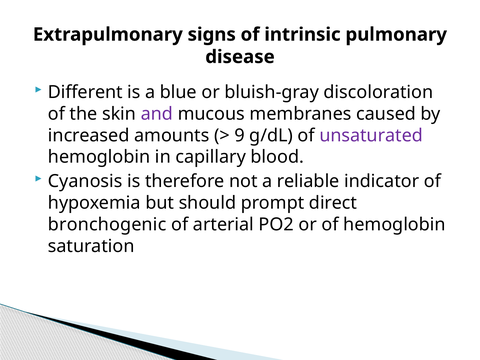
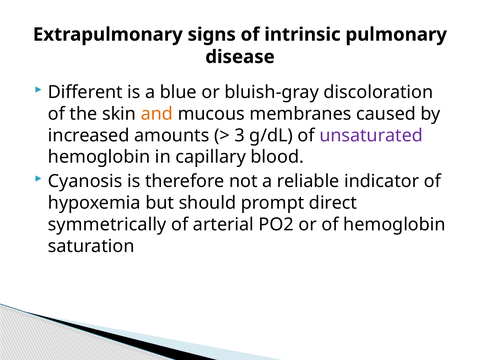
and colour: purple -> orange
9: 9 -> 3
bronchogenic: bronchogenic -> symmetrically
